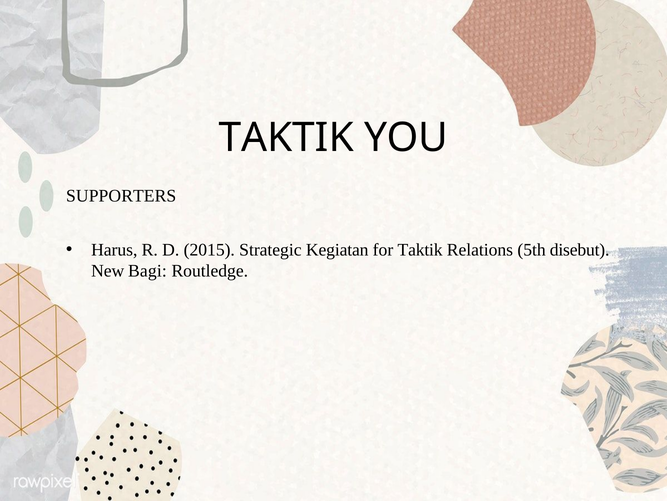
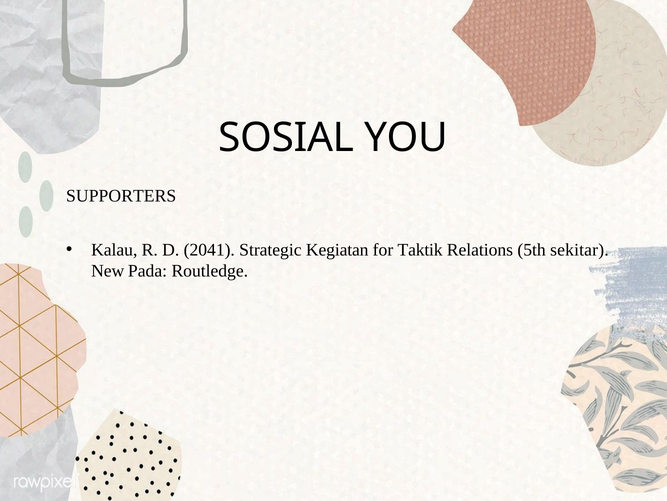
TAKTIK at (286, 137): TAKTIK -> SOSIAL
Harus: Harus -> Kalau
2015: 2015 -> 2041
disebut: disebut -> sekitar
Bagi: Bagi -> Pada
